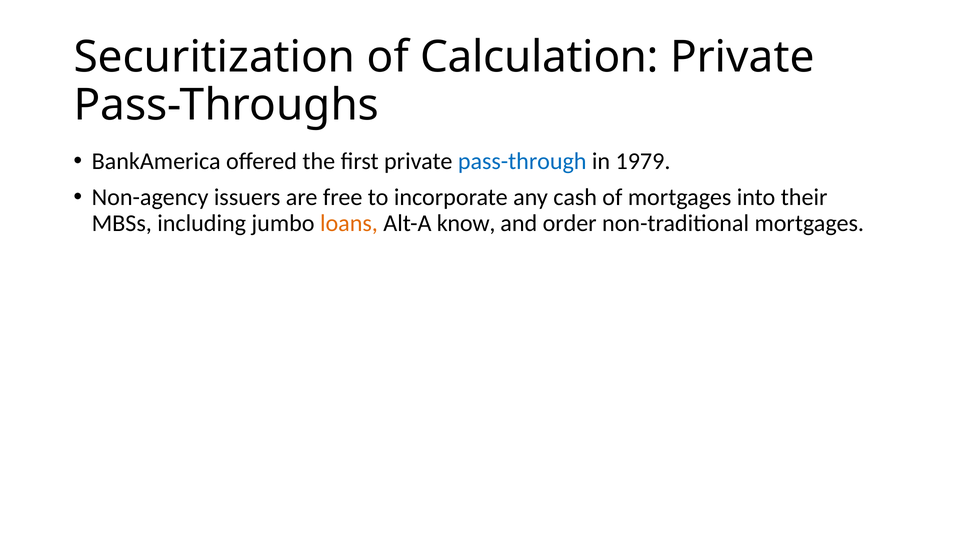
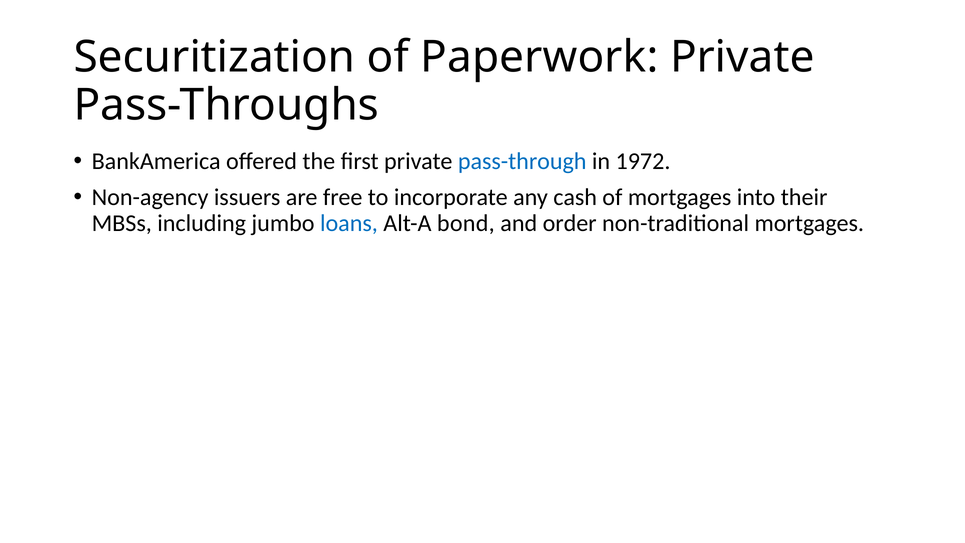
Calculation: Calculation -> Paperwork
1979: 1979 -> 1972
loans colour: orange -> blue
know: know -> bond
